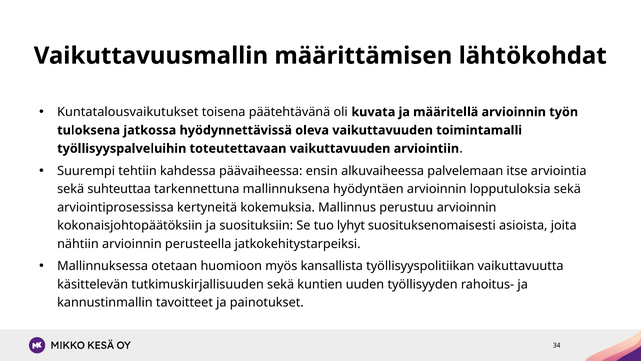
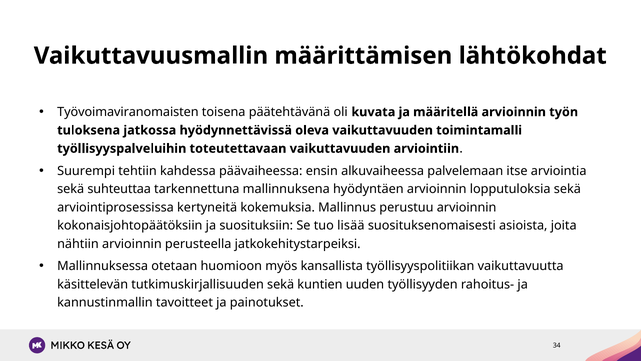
Kuntatalousvaikutukset: Kuntatalousvaikutukset -> Työvoimaviranomaisten
lyhyt: lyhyt -> lisää
